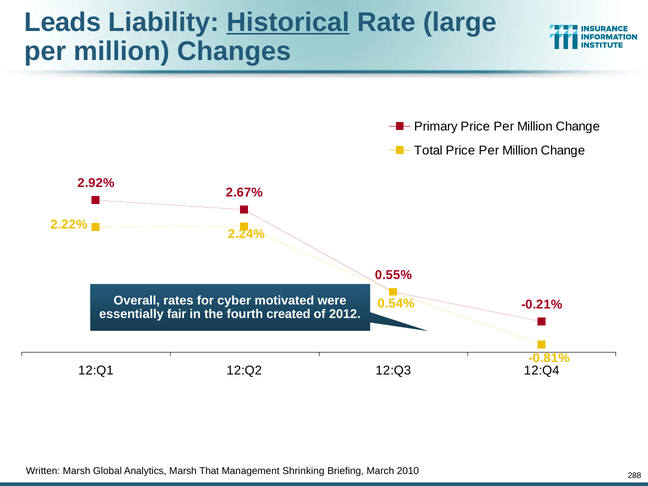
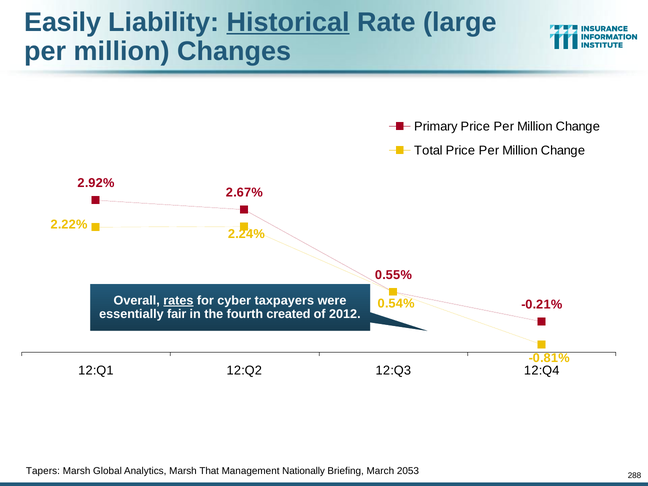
Leads: Leads -> Easily
rates underline: none -> present
motivated: motivated -> taxpayers
Written: Written -> Tapers
Shrinking: Shrinking -> Nationally
2010: 2010 -> 2053
